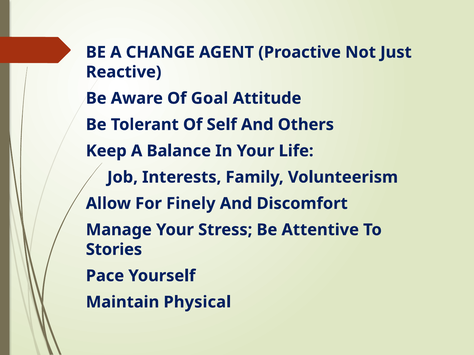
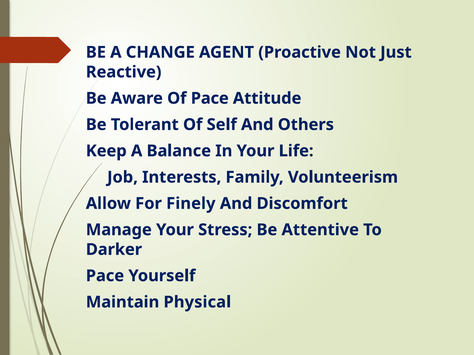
Of Goal: Goal -> Pace
Stories: Stories -> Darker
